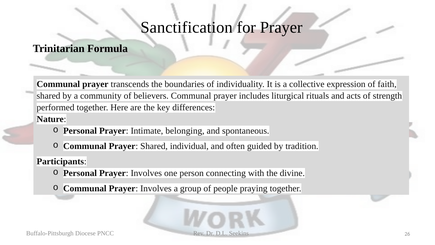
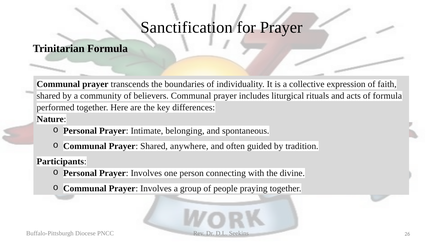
of strength: strength -> formula
individual: individual -> anywhere
